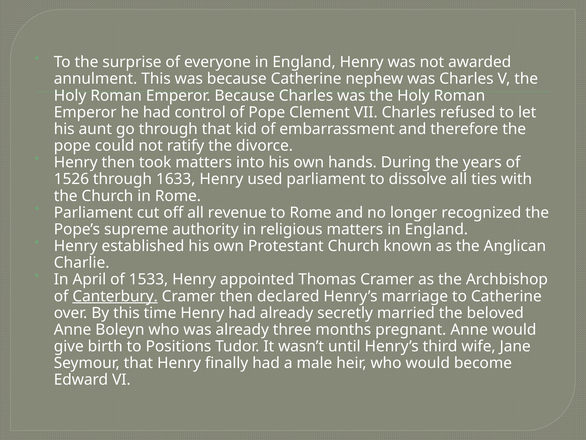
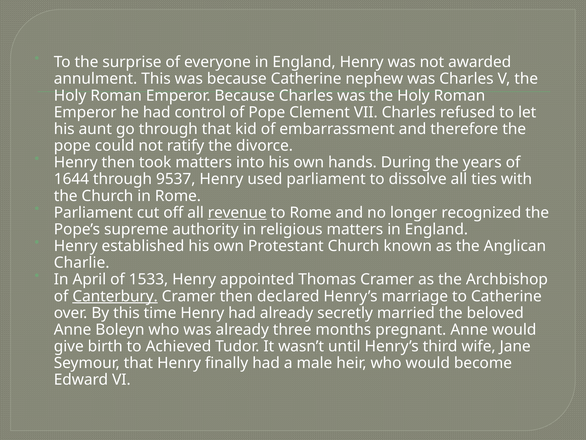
1526: 1526 -> 1644
1633: 1633 -> 9537
revenue underline: none -> present
Positions: Positions -> Achieved
